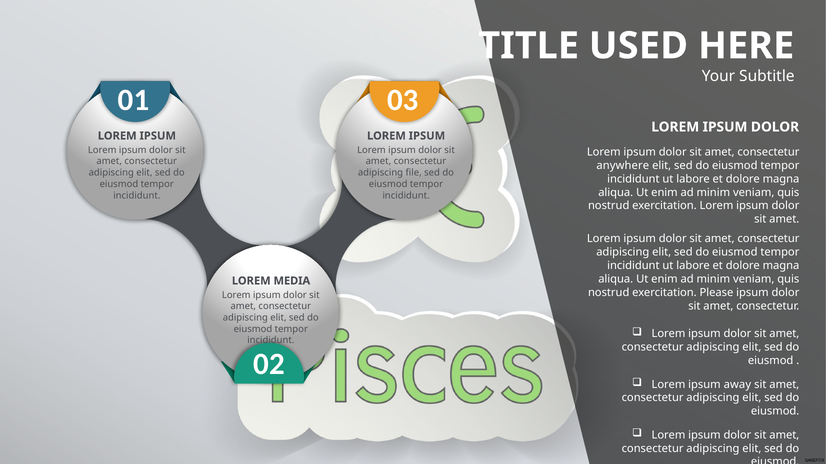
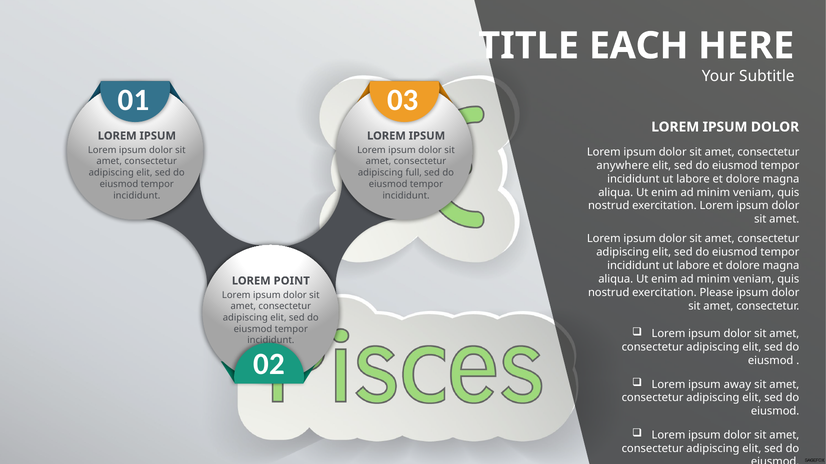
USED: USED -> EACH
file: file -> full
MEDIA: MEDIA -> POINT
